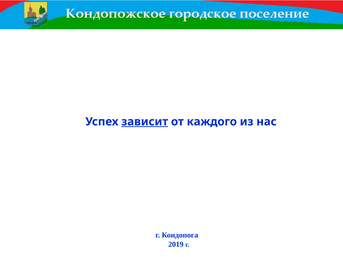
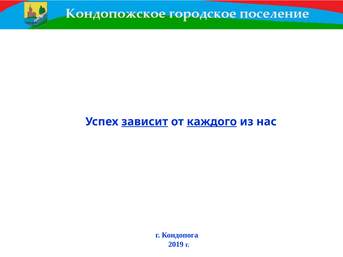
каждого underline: none -> present
